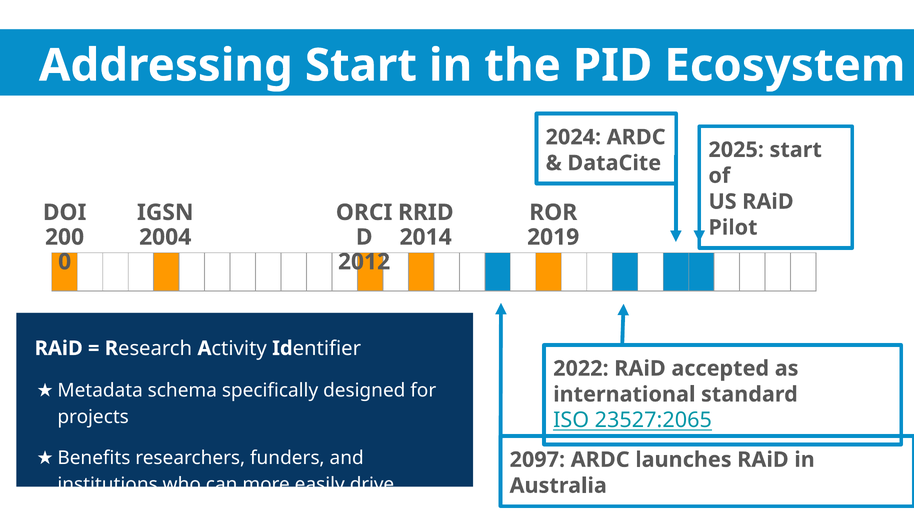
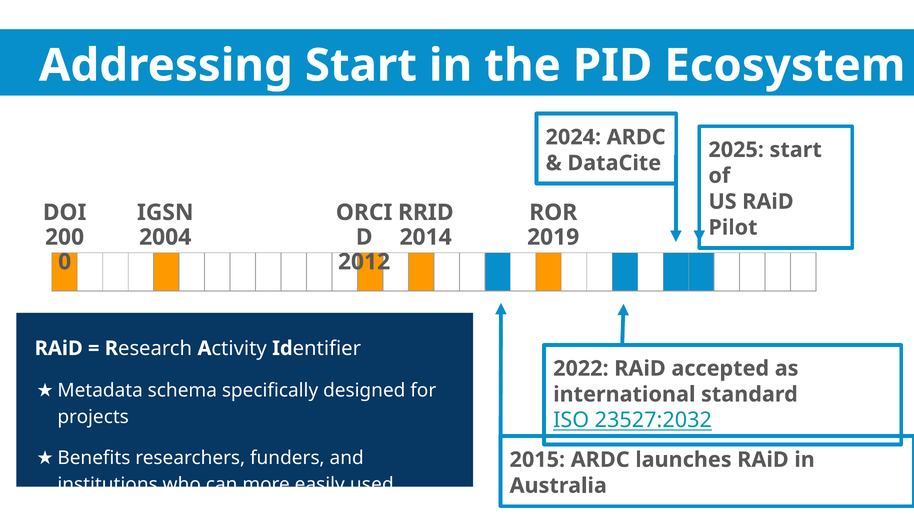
23527:2065: 23527:2065 -> 23527:2032
2097: 2097 -> 2015
drive: drive -> used
